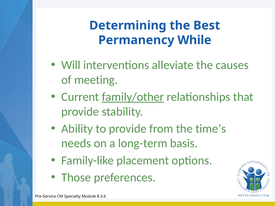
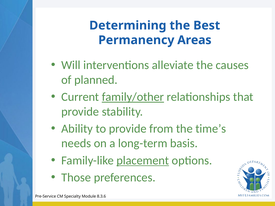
While: While -> Areas
meeting: meeting -> planned
placement underline: none -> present
